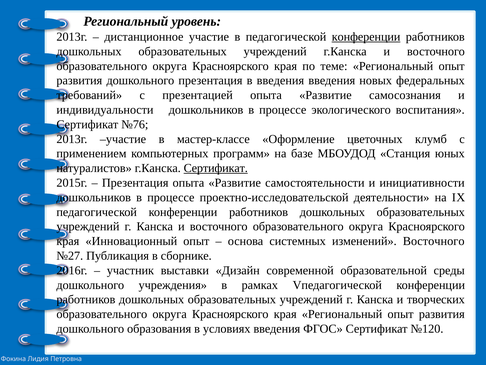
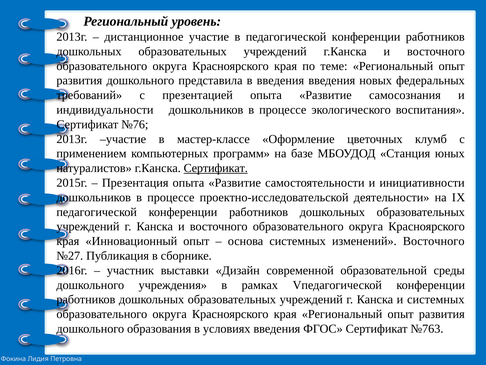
конференции at (366, 37) underline: present -> none
дошкольного презентация: презентация -> представила
и творческих: творческих -> системных
№120: №120 -> №763
